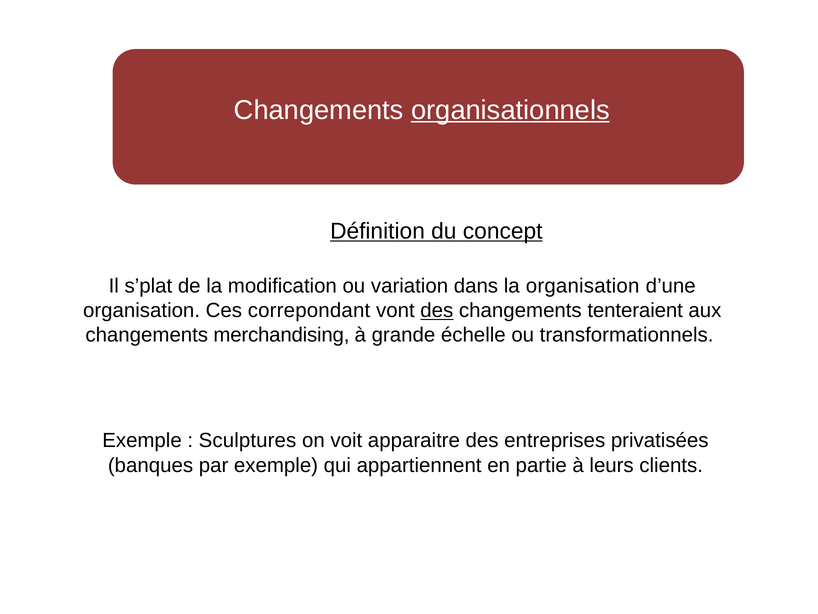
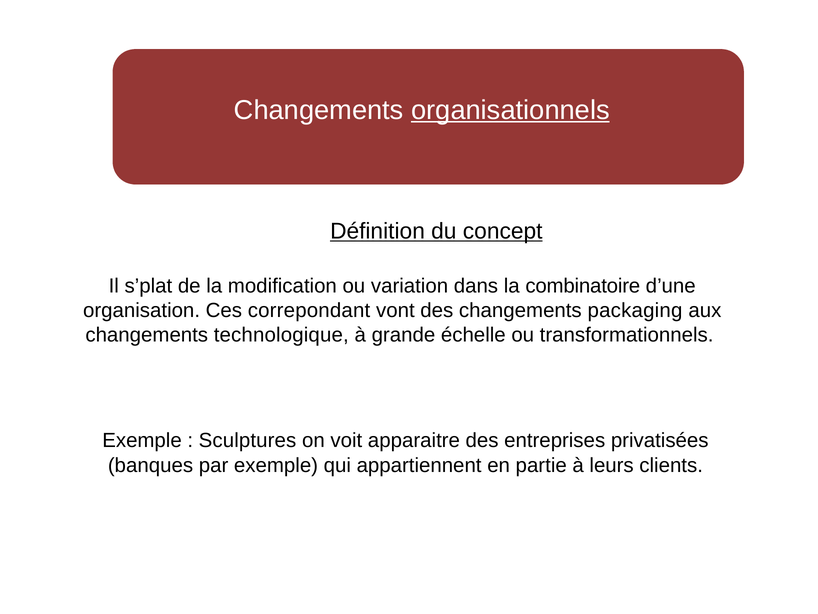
la organisation: organisation -> combinatoire
des at (437, 310) underline: present -> none
tenteraient: tenteraient -> packaging
merchandising: merchandising -> technologique
